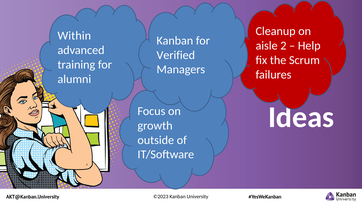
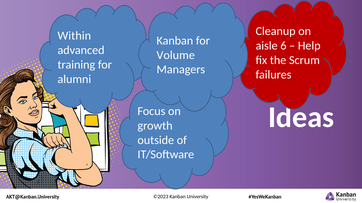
2: 2 -> 6
Verified: Verified -> Volume
